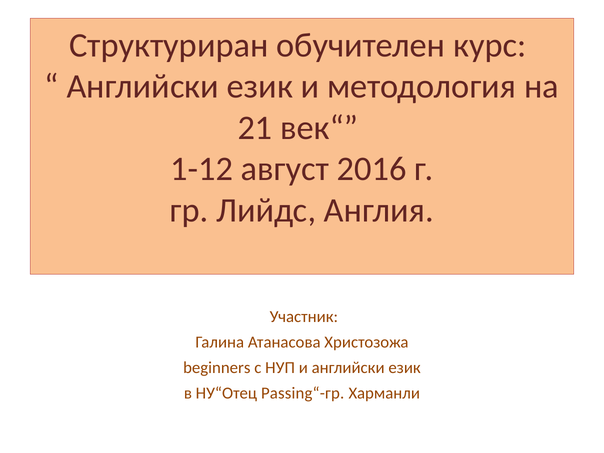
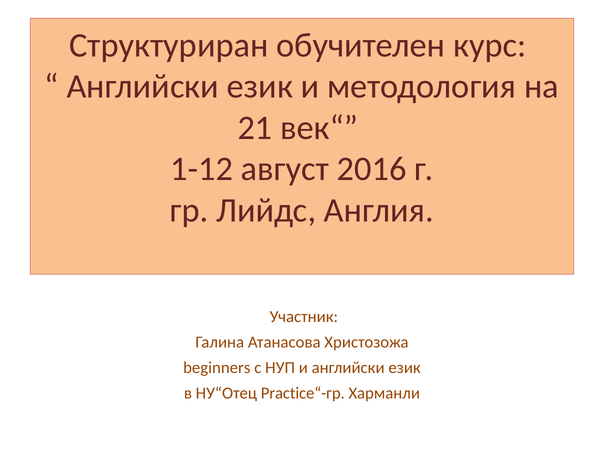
Passing“-гр: Passing“-гр -> Practice“-гр
